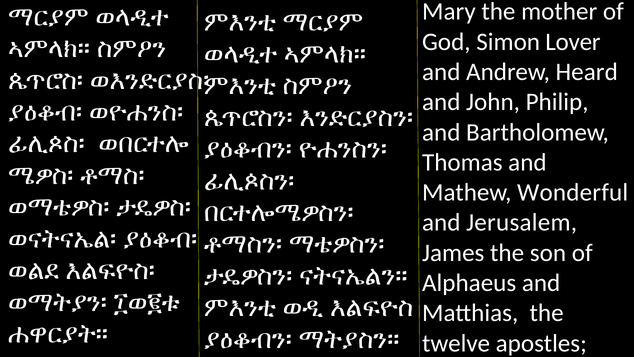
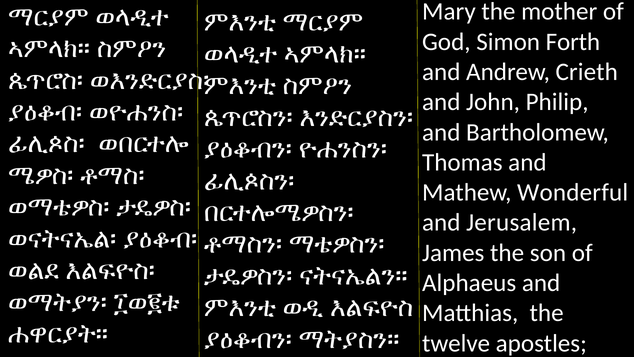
Lover: Lover -> Forth
Heard: Heard -> Crieth
